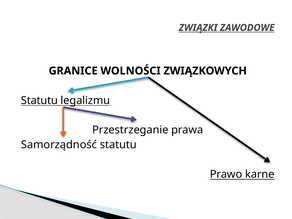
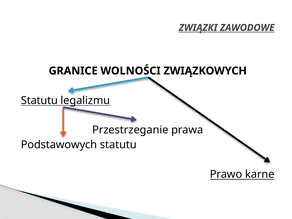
Samorządność: Samorządność -> Podstawowych
